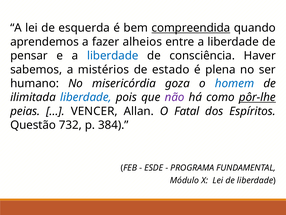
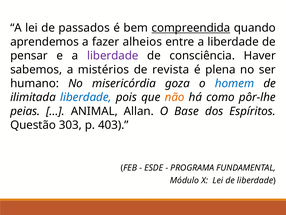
esquerda: esquerda -> passados
liberdade at (113, 56) colour: blue -> purple
estado: estado -> revista
não colour: purple -> orange
pôr-lhe underline: present -> none
VENCER: VENCER -> ANIMAL
Fatal: Fatal -> Base
732: 732 -> 303
384: 384 -> 403
